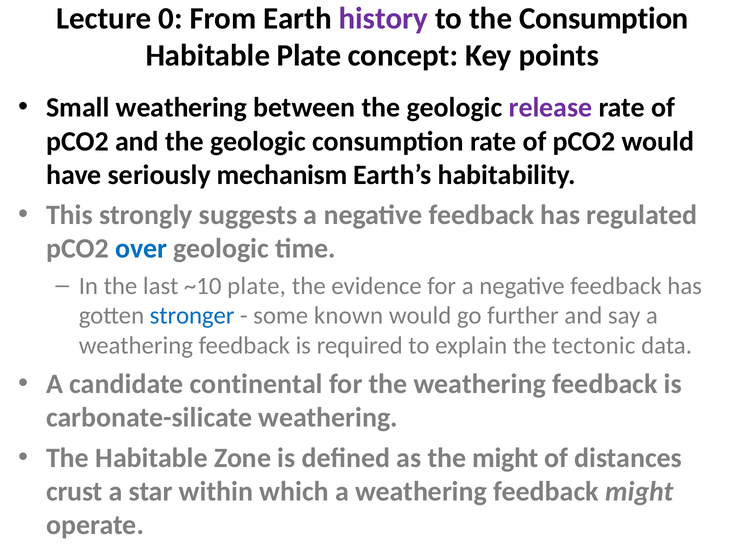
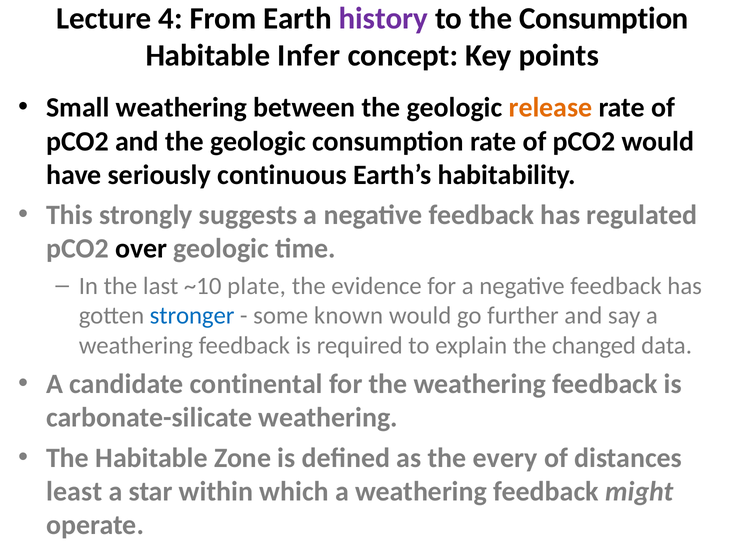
0: 0 -> 4
Habitable Plate: Plate -> Infer
release colour: purple -> orange
mechanism: mechanism -> continuous
over colour: blue -> black
tectonic: tectonic -> changed
the might: might -> every
crust: crust -> least
